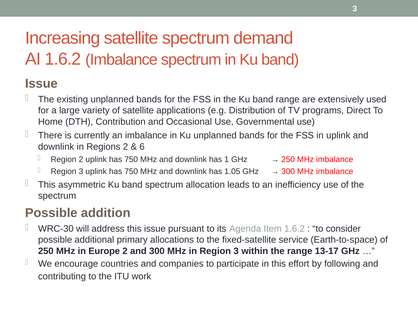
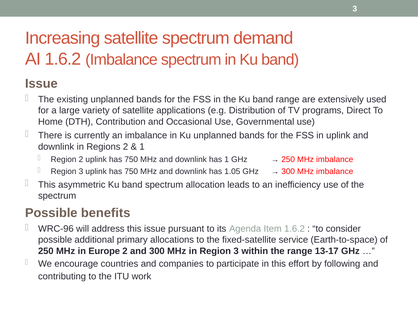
6 at (142, 147): 6 -> 1
addition: addition -> benefits
WRC-30: WRC-30 -> WRC-96
